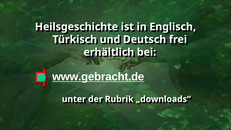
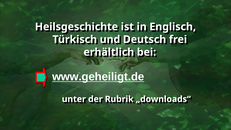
www.gebracht.de: www.gebracht.de -> www.geheiligt.de
